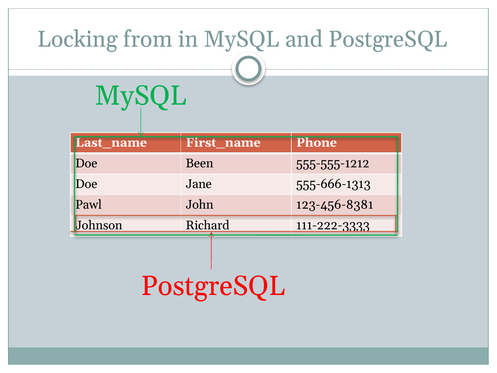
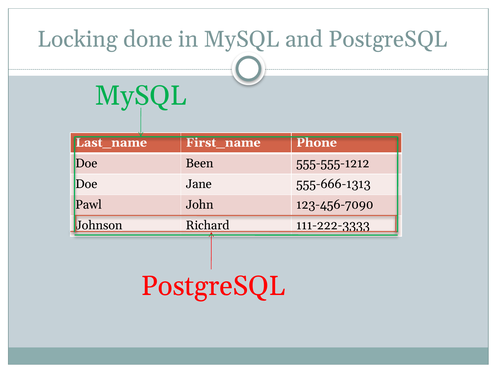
from: from -> done
123-456-8381: 123-456-8381 -> 123-456-7090
